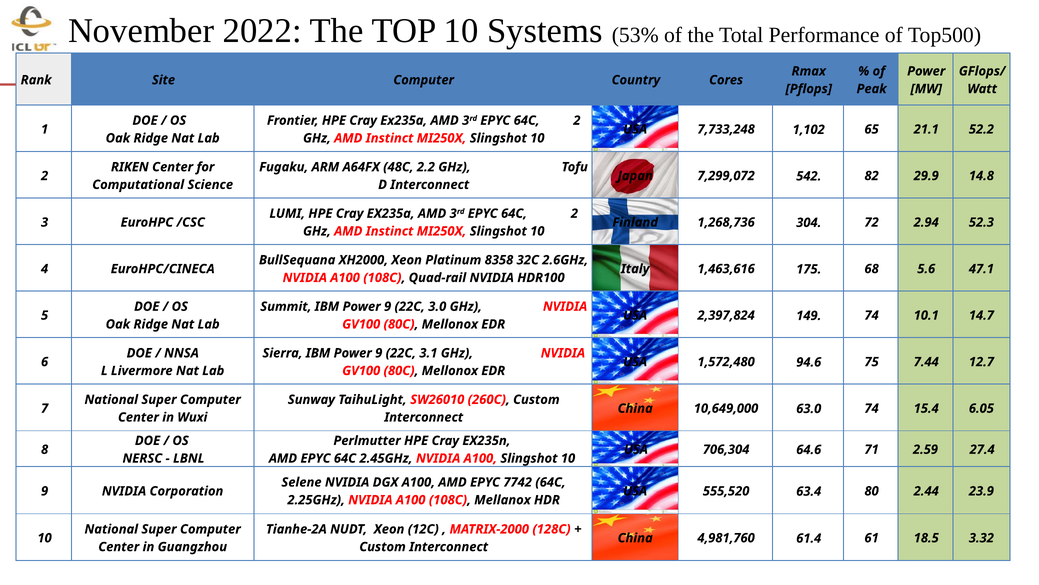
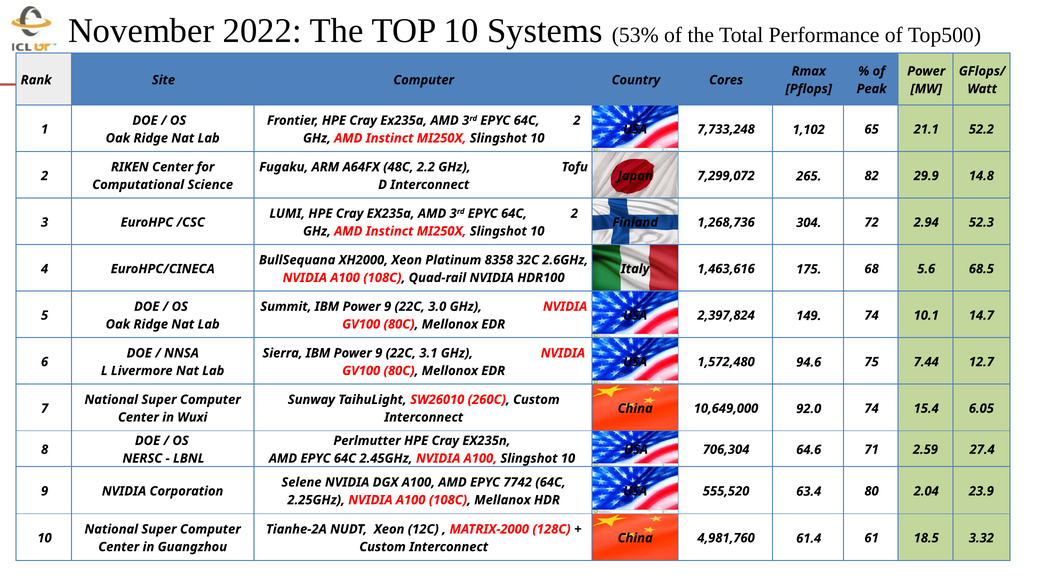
542: 542 -> 265
47.1: 47.1 -> 68.5
63.0: 63.0 -> 92.0
2.44: 2.44 -> 2.04
